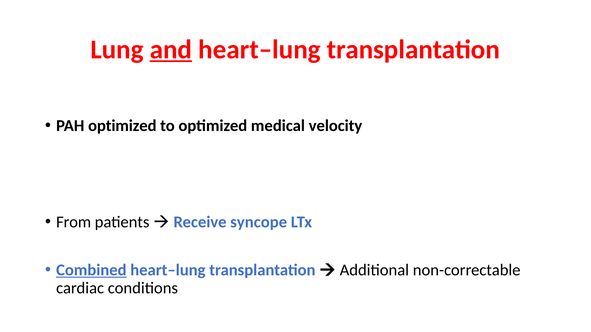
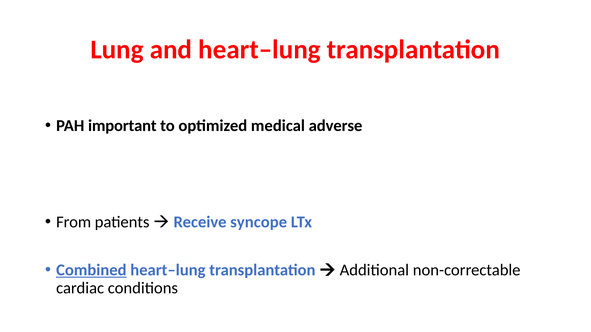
and underline: present -> none
PAH optimized: optimized -> important
velocity: velocity -> adverse
